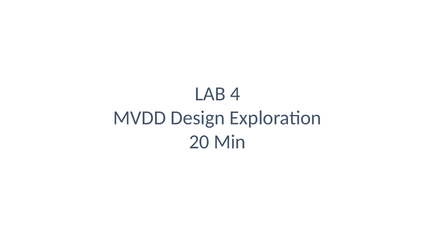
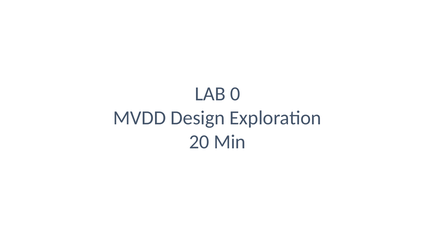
4: 4 -> 0
